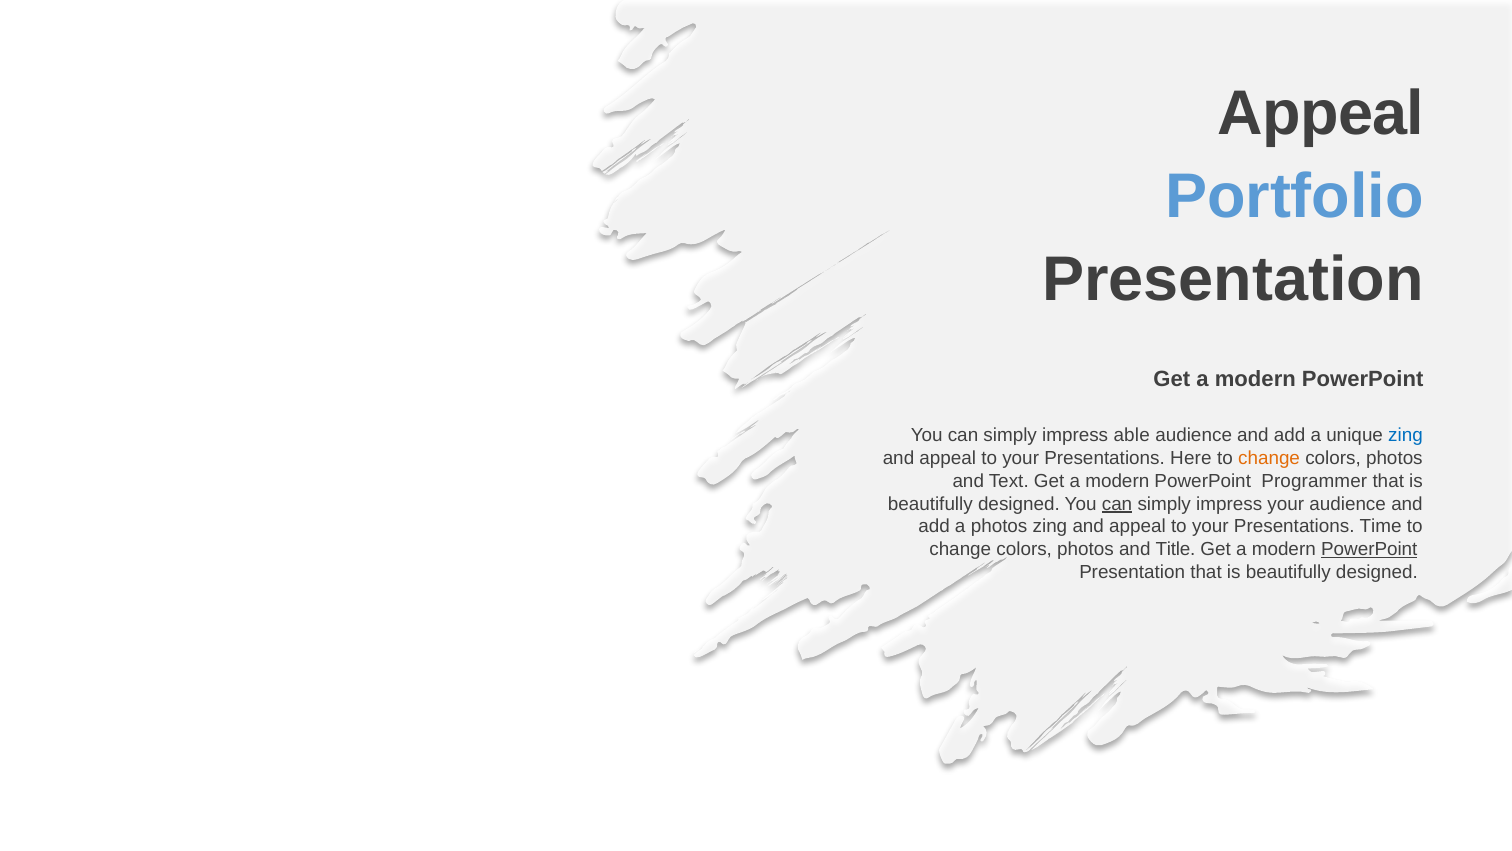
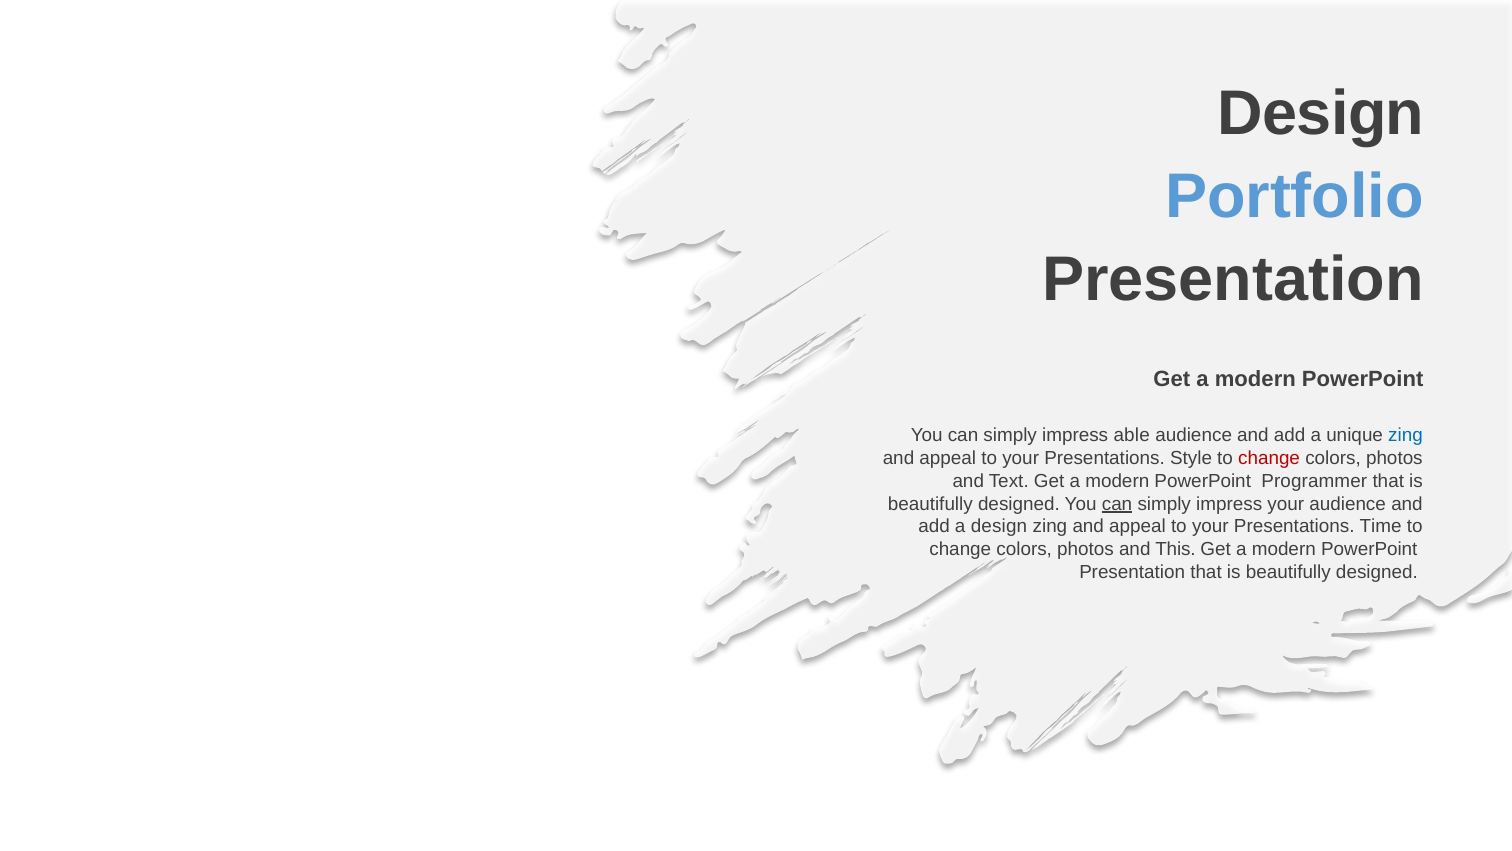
Appeal at (1321, 114): Appeal -> Design
Here: Here -> Style
change at (1269, 458) colour: orange -> red
a photos: photos -> design
Title: Title -> This
PowerPoint at (1369, 549) underline: present -> none
